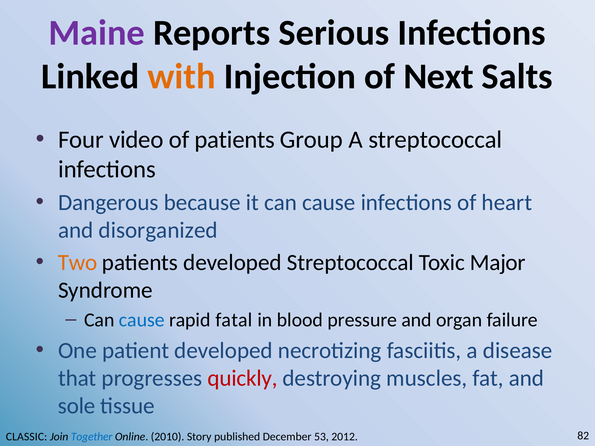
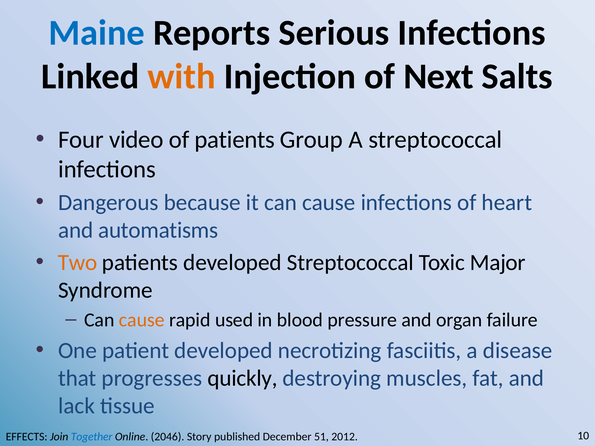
Maine colour: purple -> blue
disorganized: disorganized -> automatisms
cause at (142, 320) colour: blue -> orange
fatal: fatal -> used
quickly colour: red -> black
sole: sole -> lack
CLASSIC: CLASSIC -> EFFECTS
2010: 2010 -> 2046
53: 53 -> 51
82: 82 -> 10
